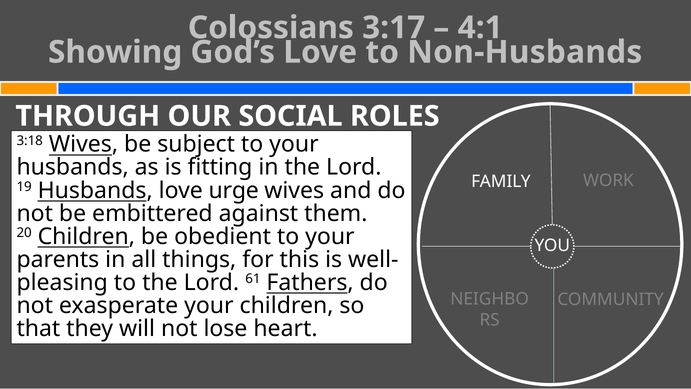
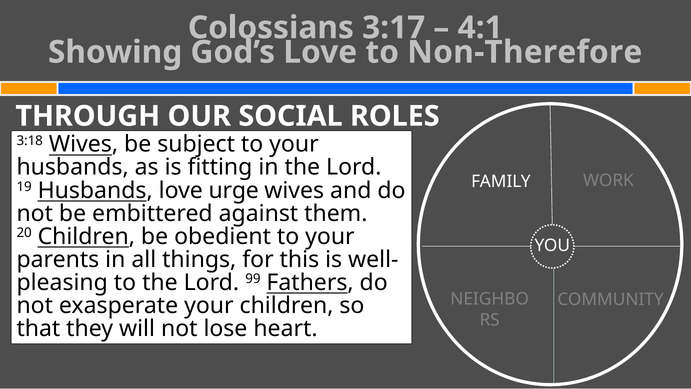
Non-Husbands: Non-Husbands -> Non-Therefore
61: 61 -> 99
